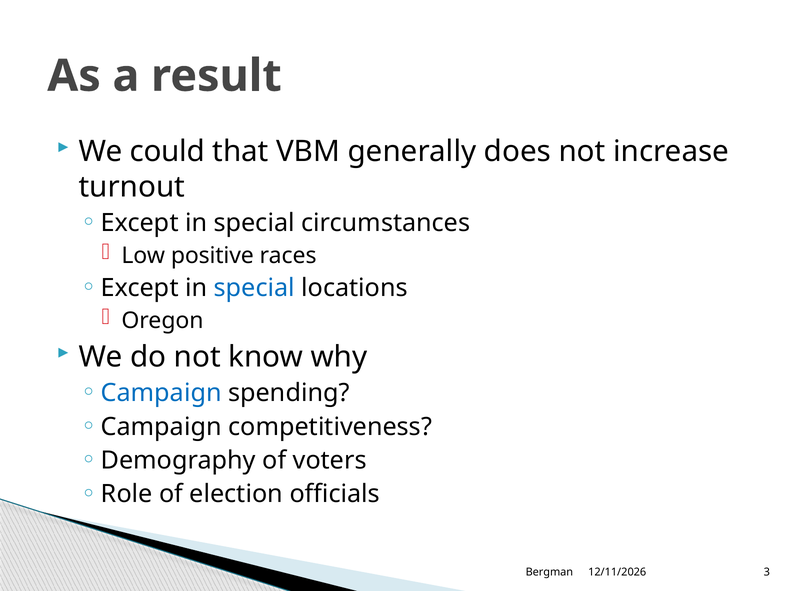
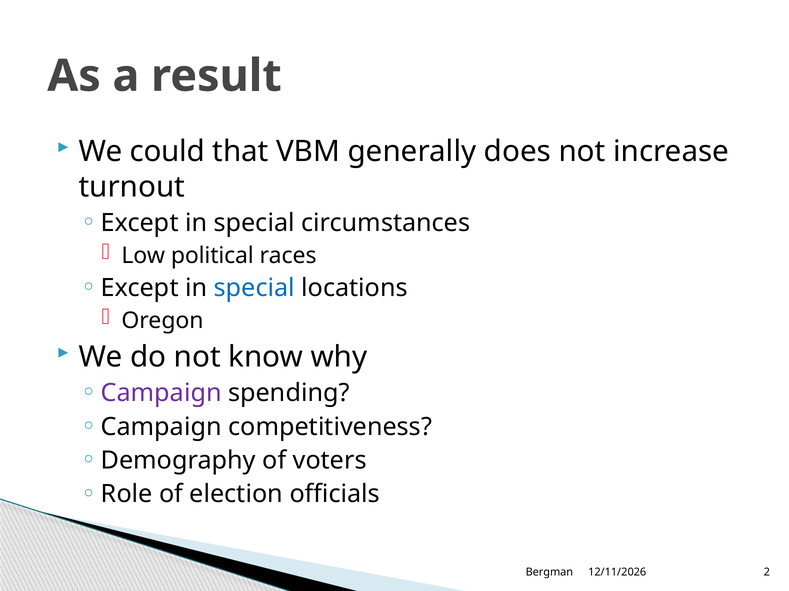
positive: positive -> political
Campaign at (161, 394) colour: blue -> purple
3: 3 -> 2
